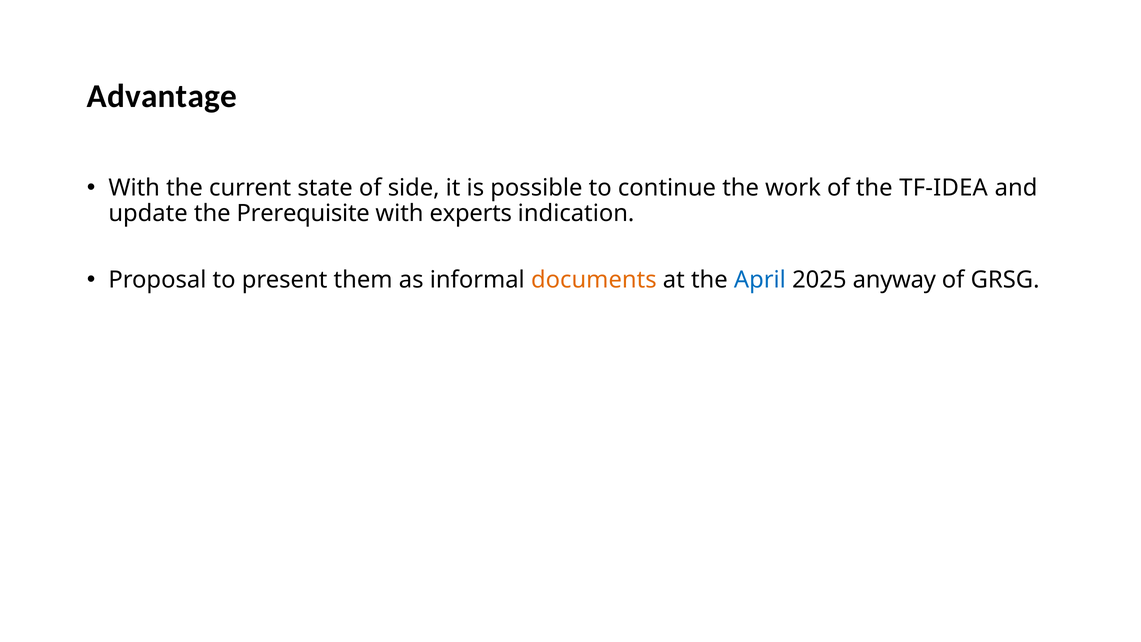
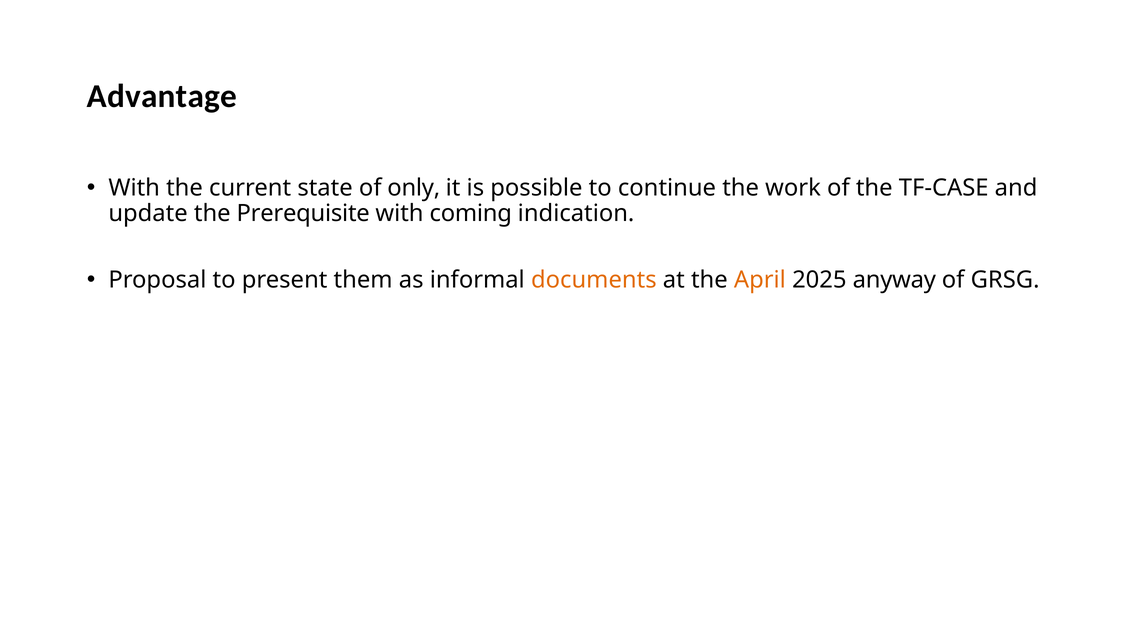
side: side -> only
TF-IDEA: TF-IDEA -> TF-CASE
experts: experts -> coming
April colour: blue -> orange
